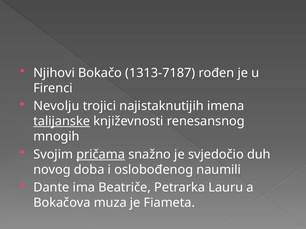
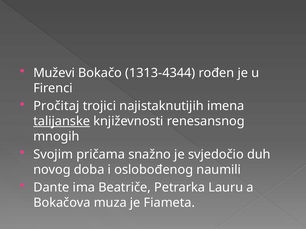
Njihovi: Njihovi -> Muževi
1313-7187: 1313-7187 -> 1313-4344
Nevolju: Nevolju -> Pročitaj
pričama underline: present -> none
